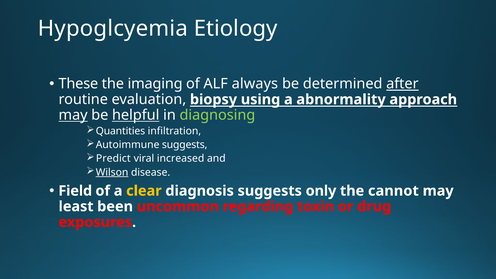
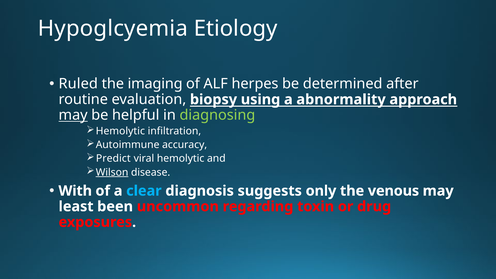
These: These -> Ruled
always: always -> herpes
after underline: present -> none
helpful underline: present -> none
Quantities at (120, 131): Quantities -> Hemolytic
Autoimmune suggests: suggests -> accuracy
viral increased: increased -> hemolytic
Field: Field -> With
clear colour: yellow -> light blue
cannot: cannot -> venous
